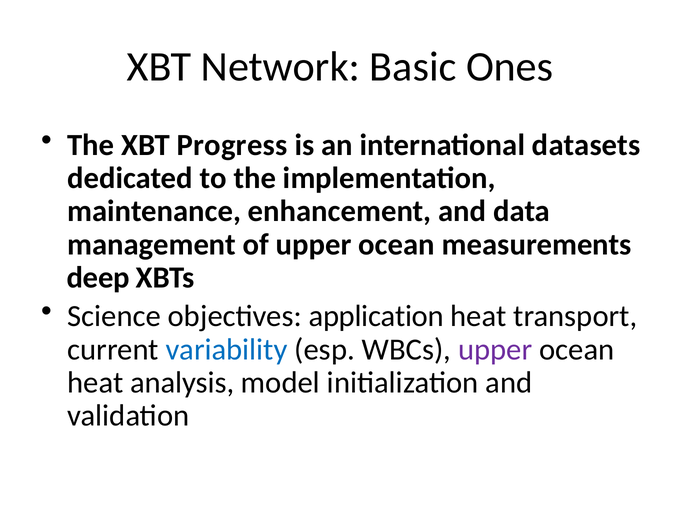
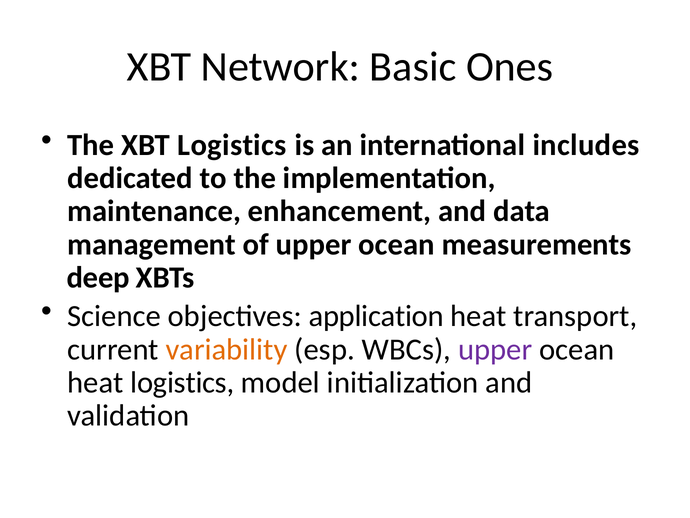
XBT Progress: Progress -> Logistics
datasets: datasets -> includes
variability colour: blue -> orange
heat analysis: analysis -> logistics
